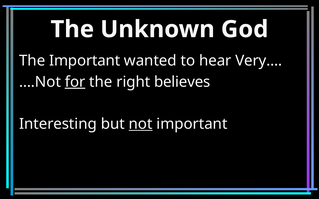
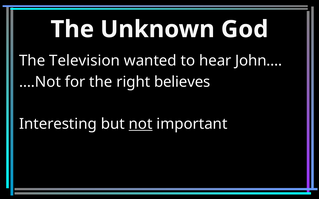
The Important: Important -> Television
Very…: Very… -> John…
for underline: present -> none
